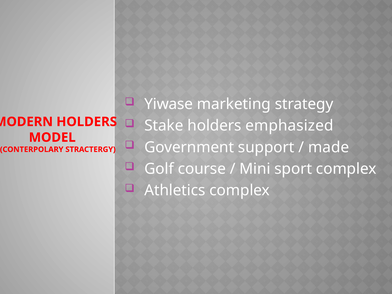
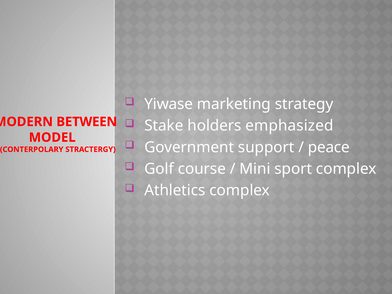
HOLDERS at (87, 122): HOLDERS -> BETWEEN
made: made -> peace
